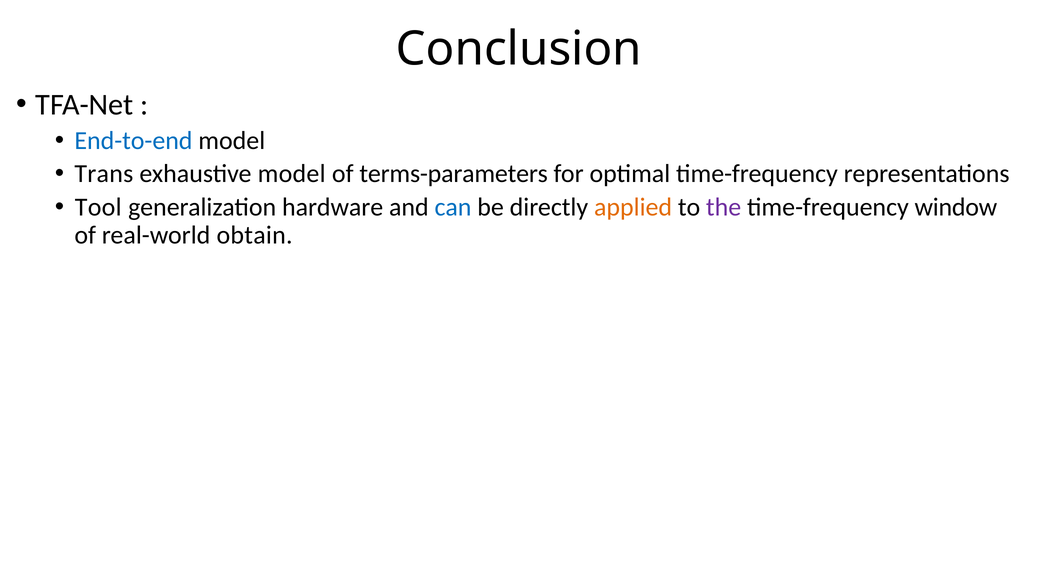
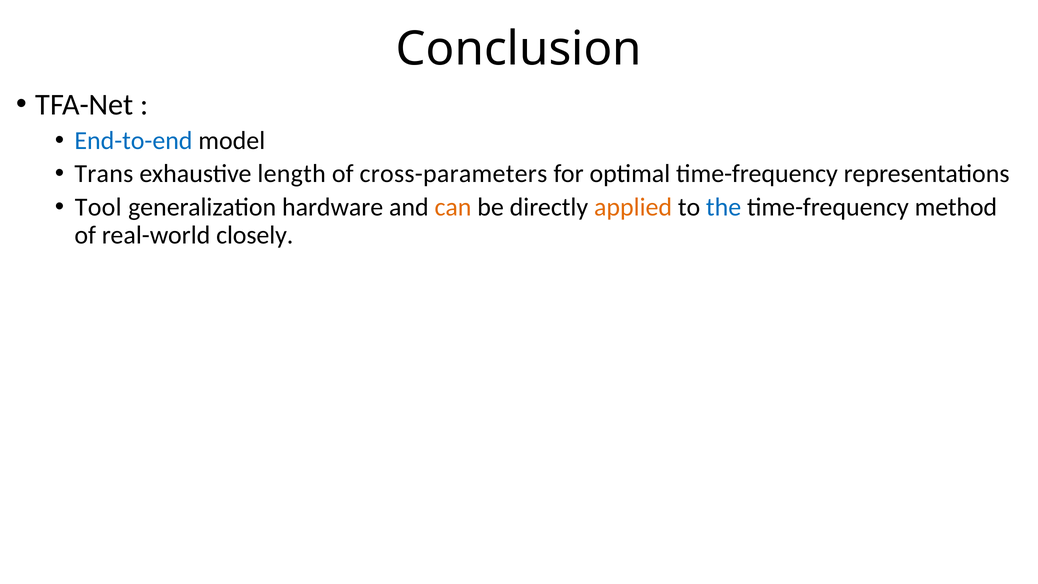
exhaustive model: model -> length
terms-parameters: terms-parameters -> cross-parameters
can colour: blue -> orange
the colour: purple -> blue
window: window -> method
obtain: obtain -> closely
